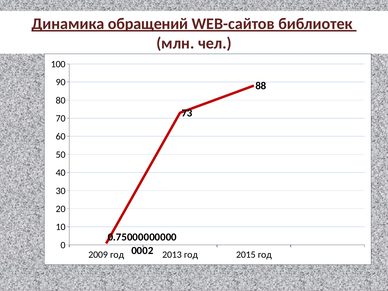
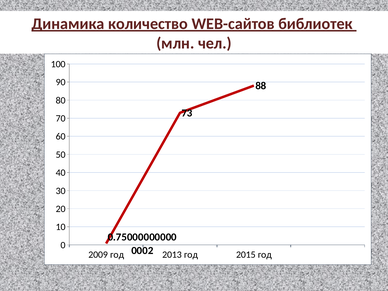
обращений: обращений -> количество
